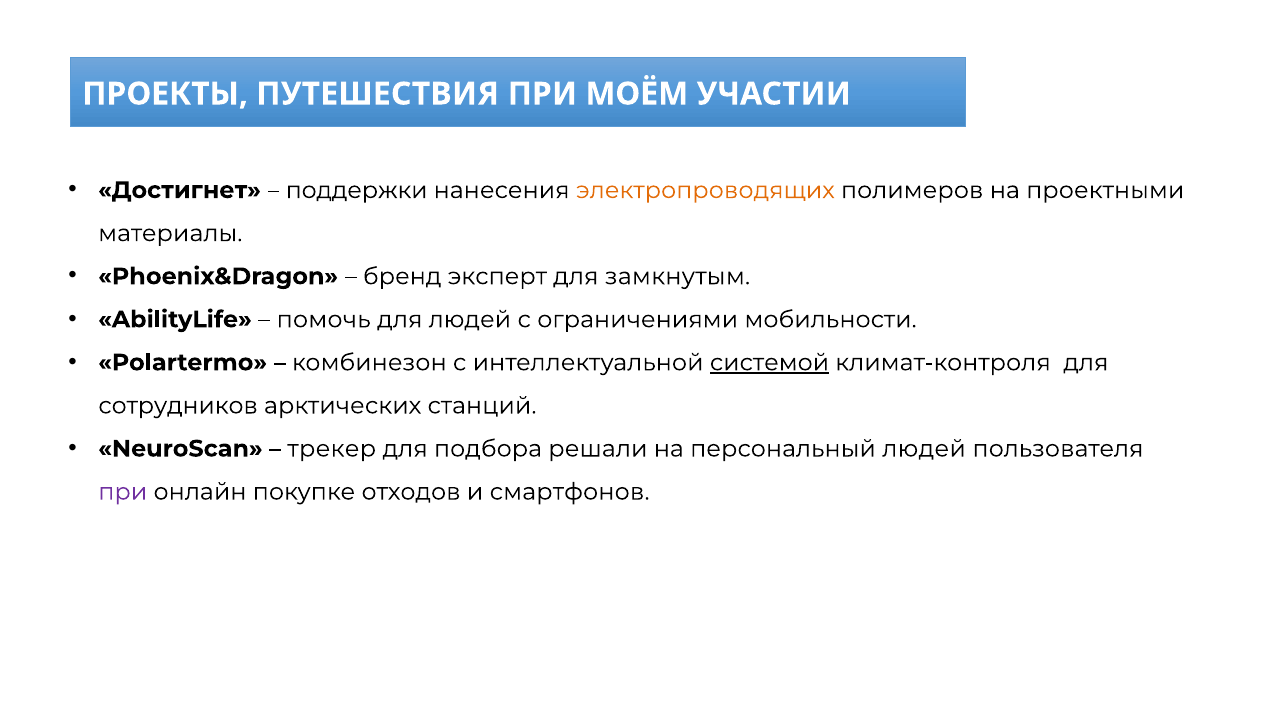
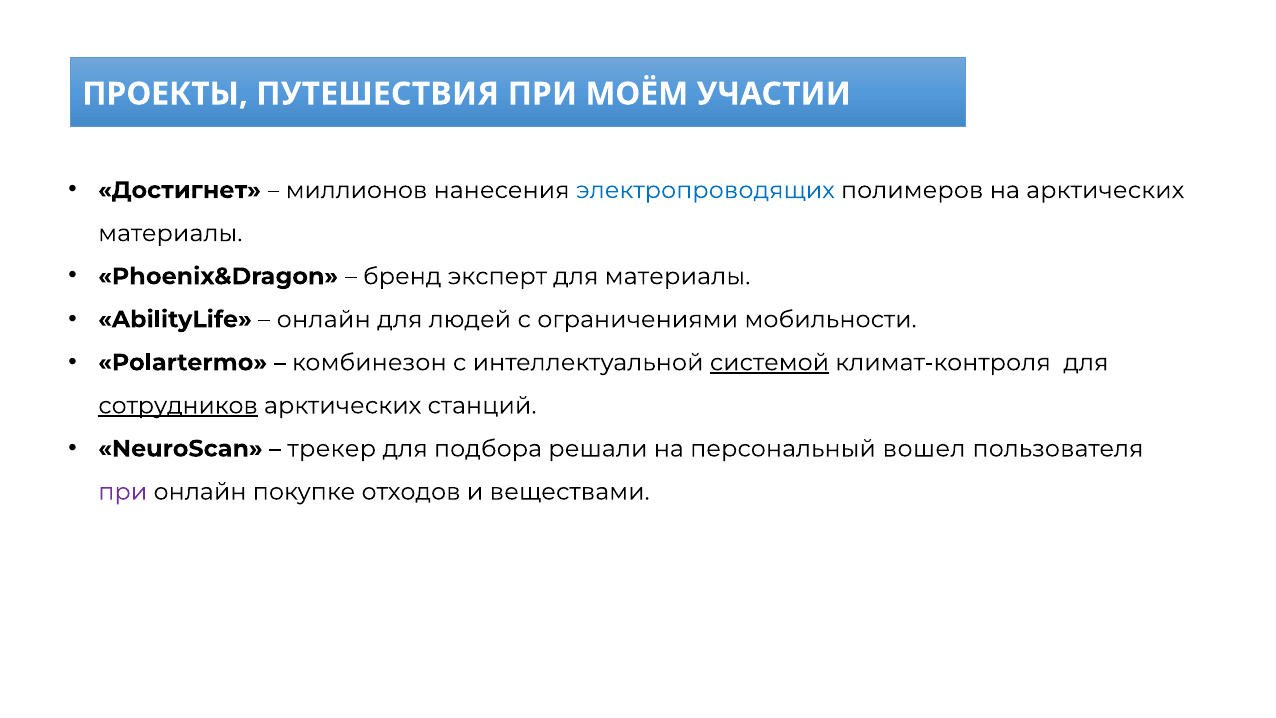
поддержки: поддержки -> миллионов
электропроводящих colour: orange -> blue
на проектными: проектными -> арктических
для замкнутым: замкнутым -> материалы
помочь at (324, 319): помочь -> онлайн
сотрудников underline: none -> present
персональный людей: людей -> вошел
смартфонов: смартфонов -> веществами
